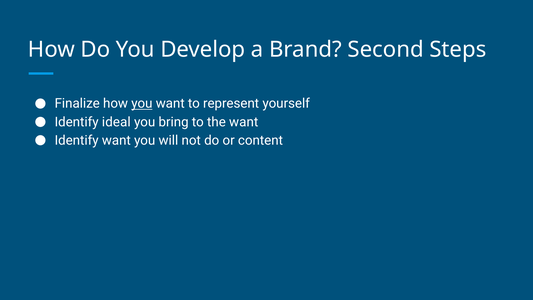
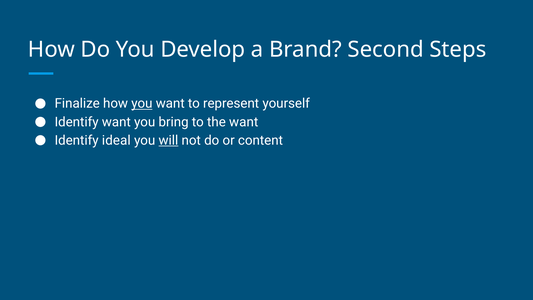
Identify ideal: ideal -> want
Identify want: want -> ideal
will underline: none -> present
